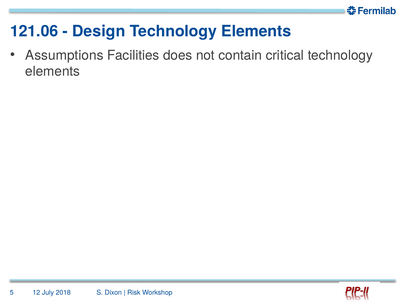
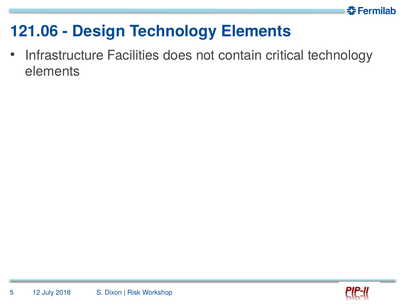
Assumptions: Assumptions -> Infrastructure
